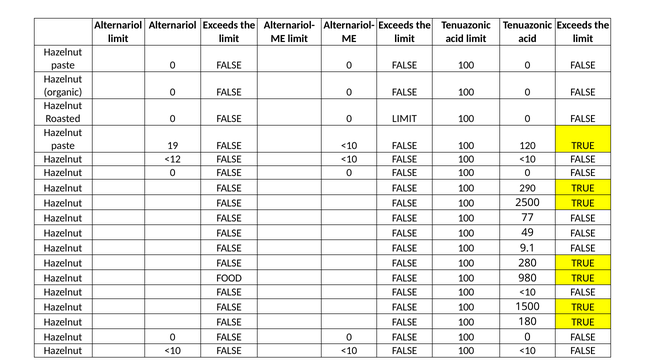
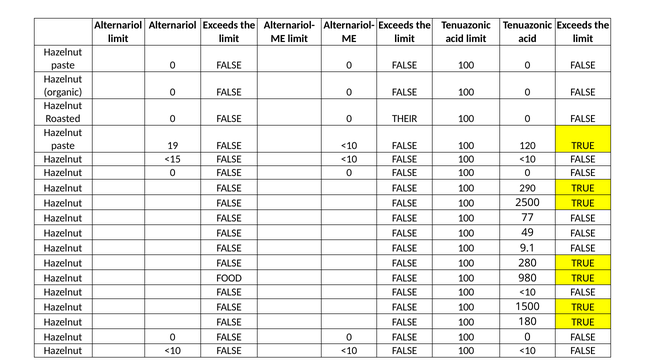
0 LIMIT: LIMIT -> THEIR
<12: <12 -> <15
